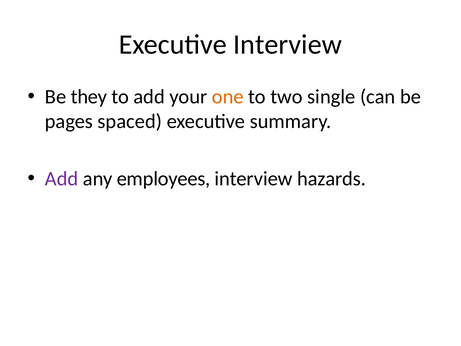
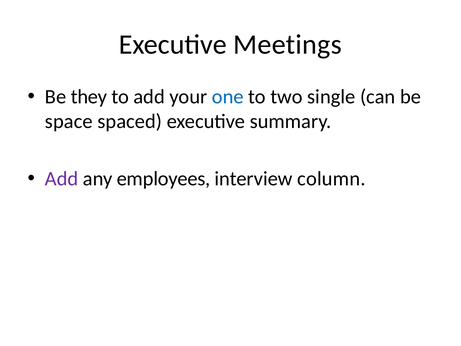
Executive Interview: Interview -> Meetings
one colour: orange -> blue
pages: pages -> space
hazards: hazards -> column
